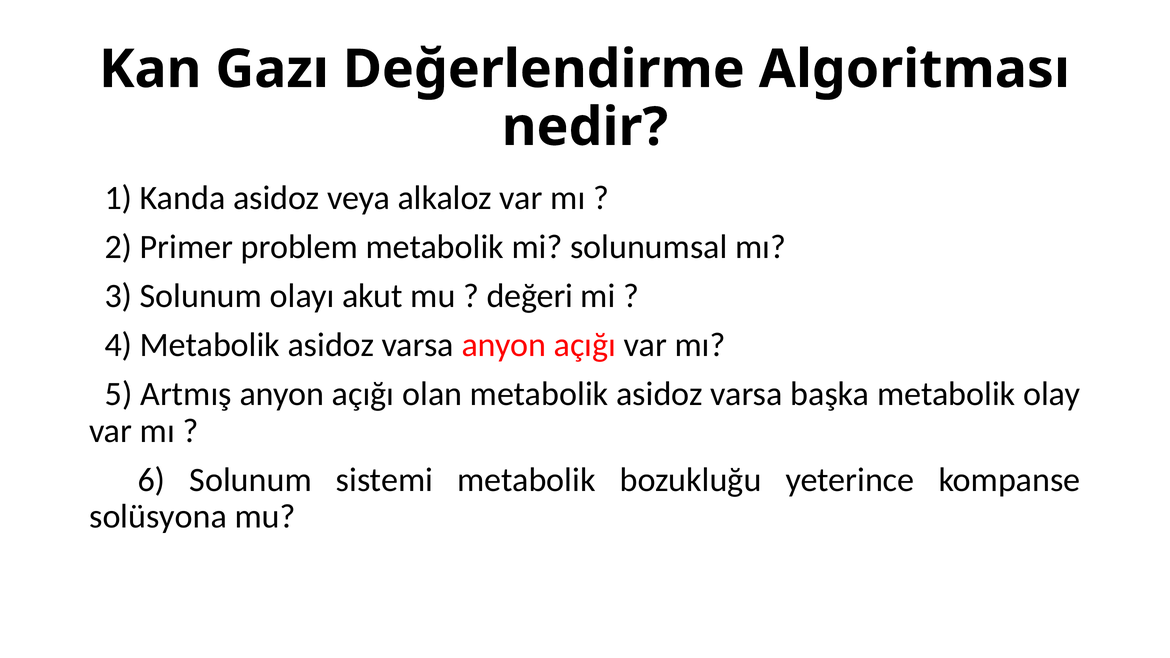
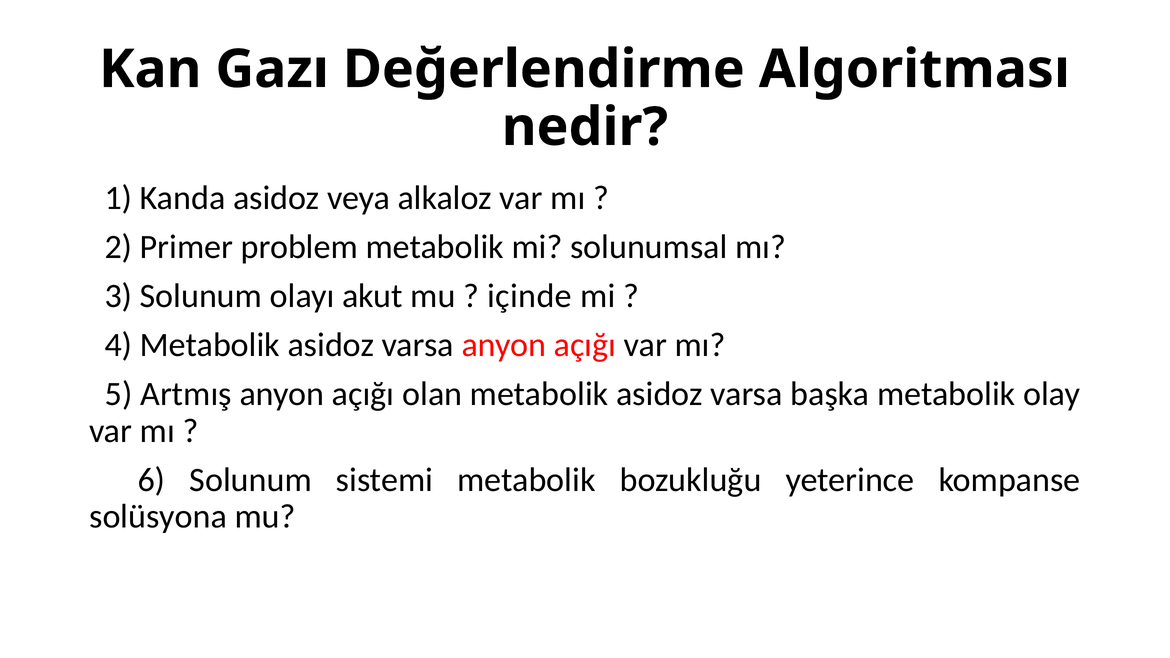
değeri: değeri -> içinde
